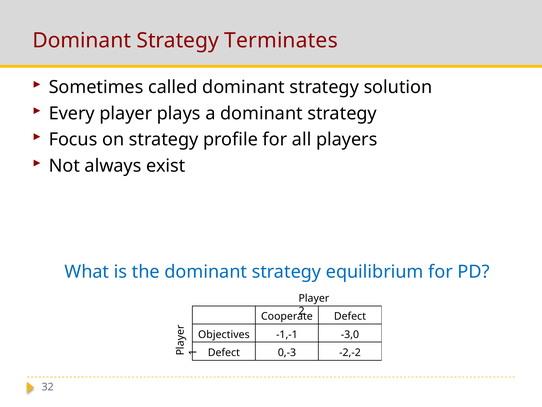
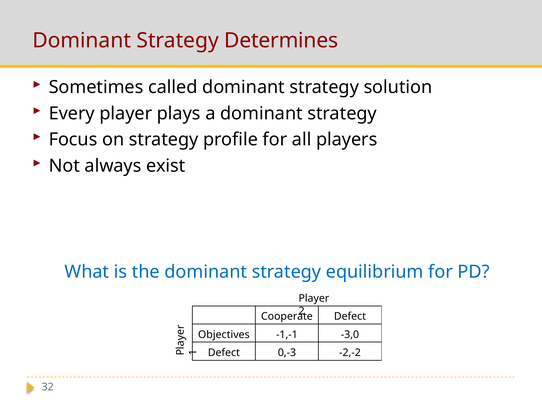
Terminates: Terminates -> Determines
